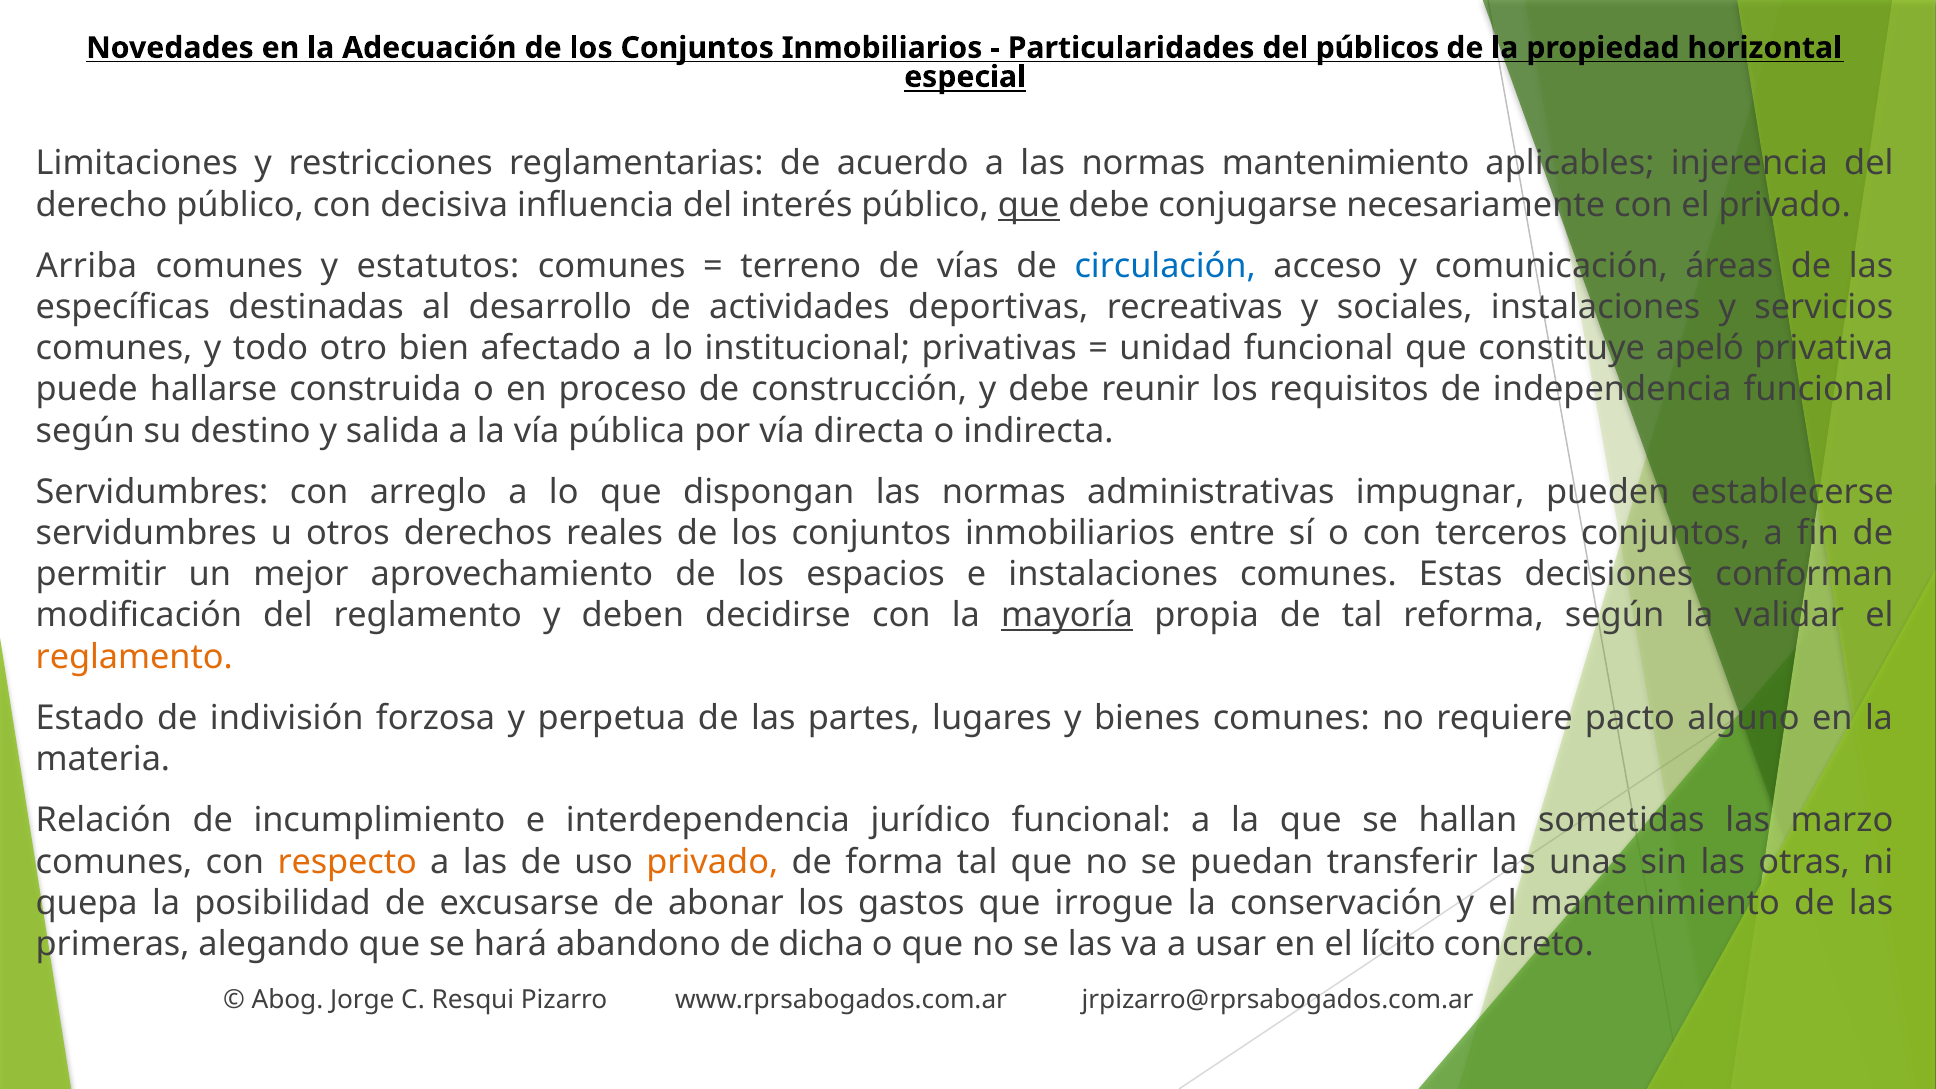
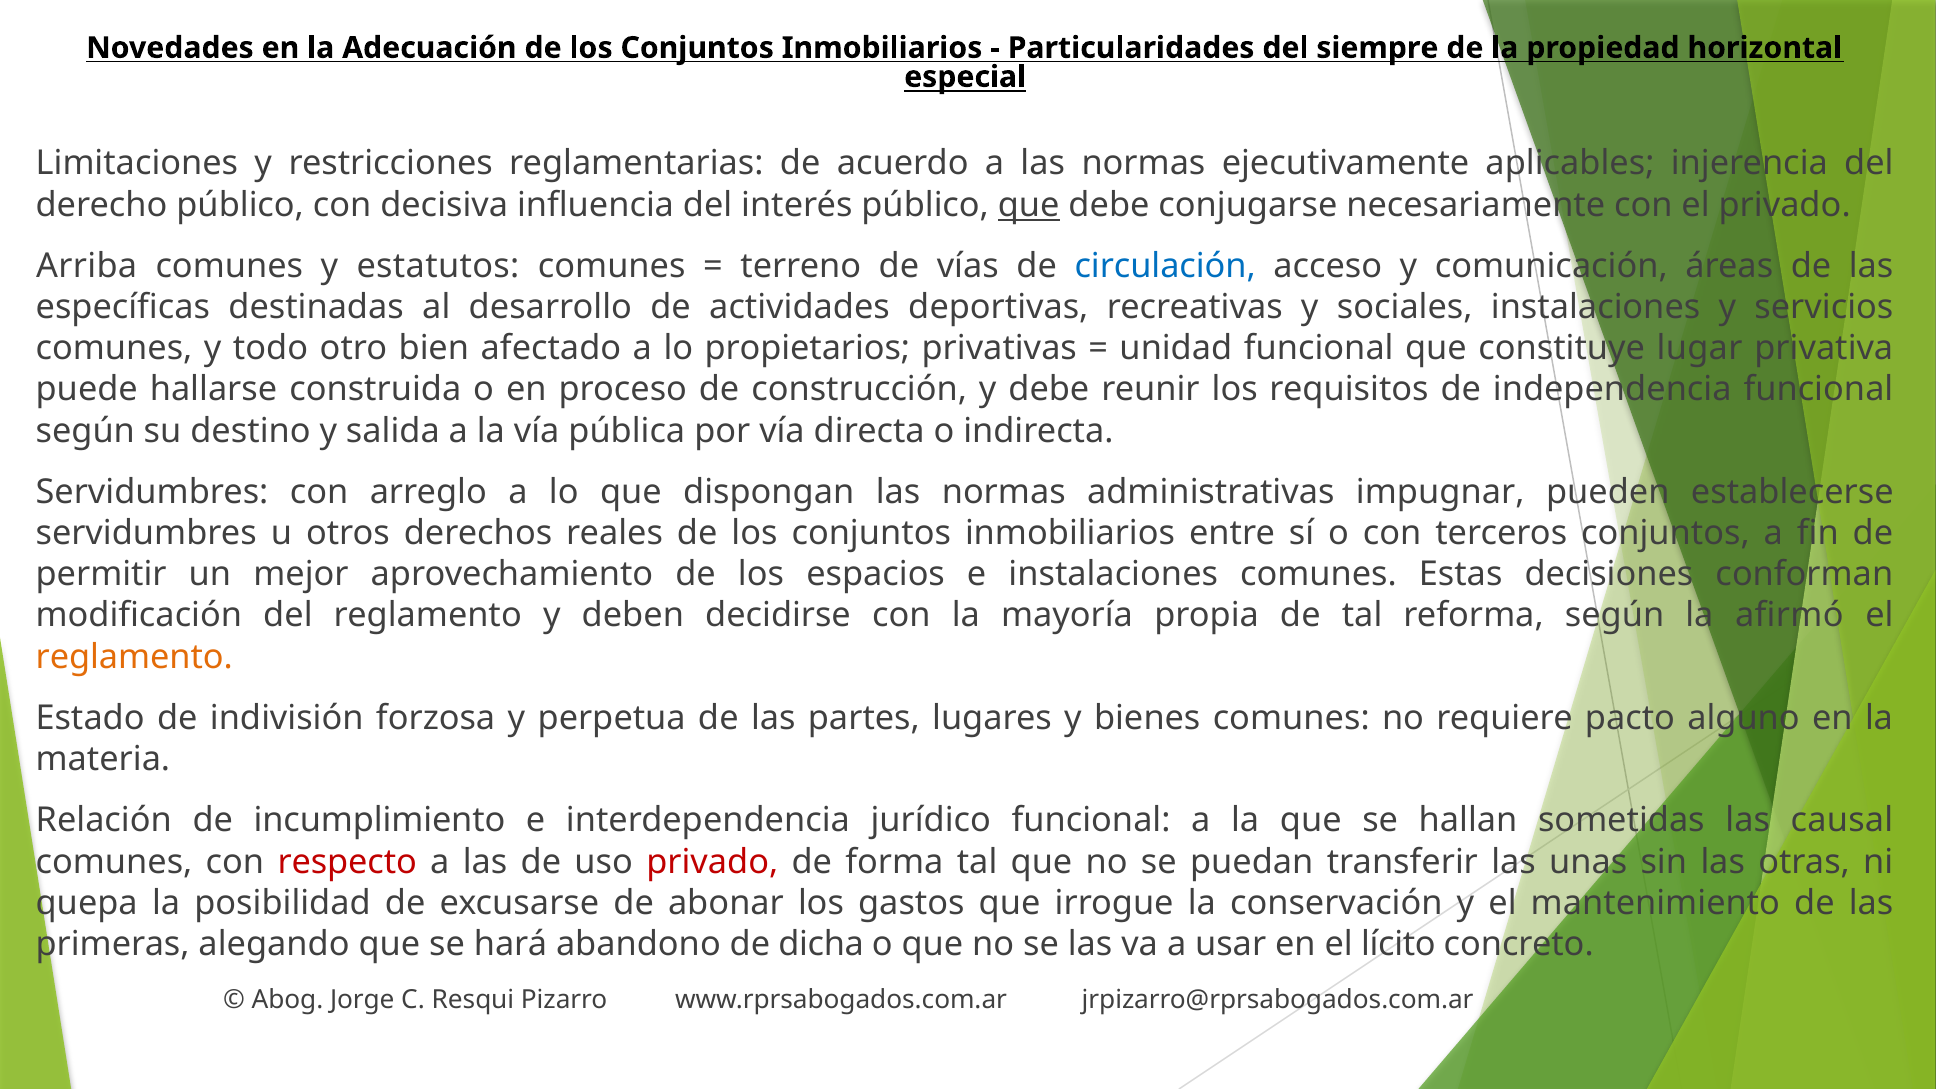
públicos: públicos -> siempre
normas mantenimiento: mantenimiento -> ejecutivamente
institucional: institucional -> propietarios
apeló: apeló -> lugar
mayoría underline: present -> none
validar: validar -> afirmó
marzo: marzo -> causal
respecto colour: orange -> red
privado at (712, 862) colour: orange -> red
